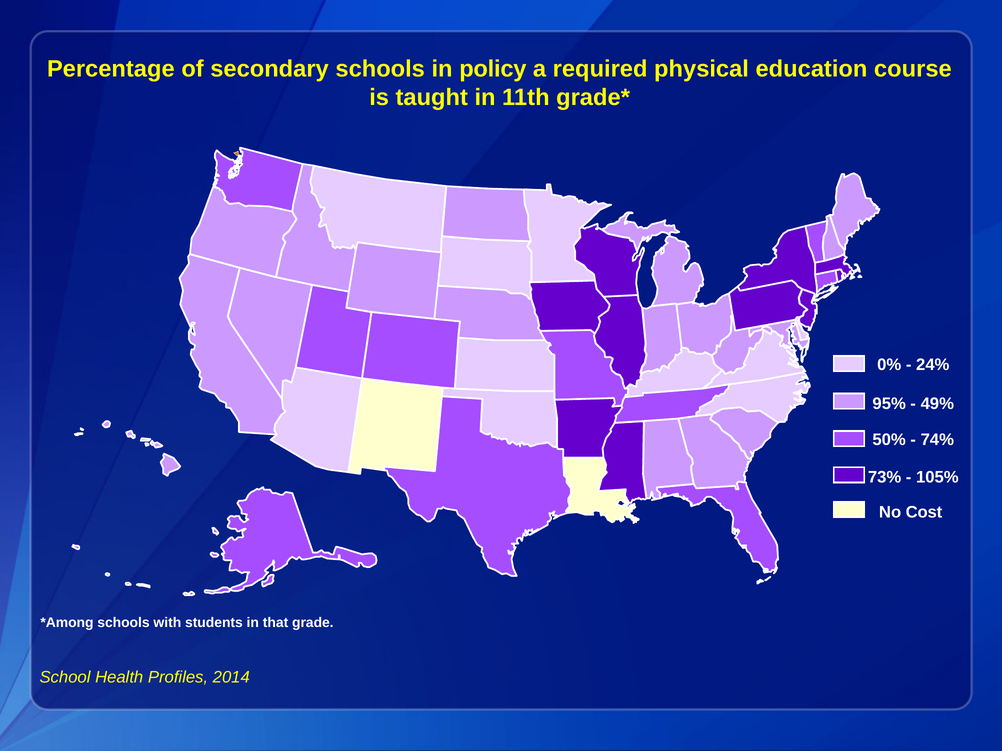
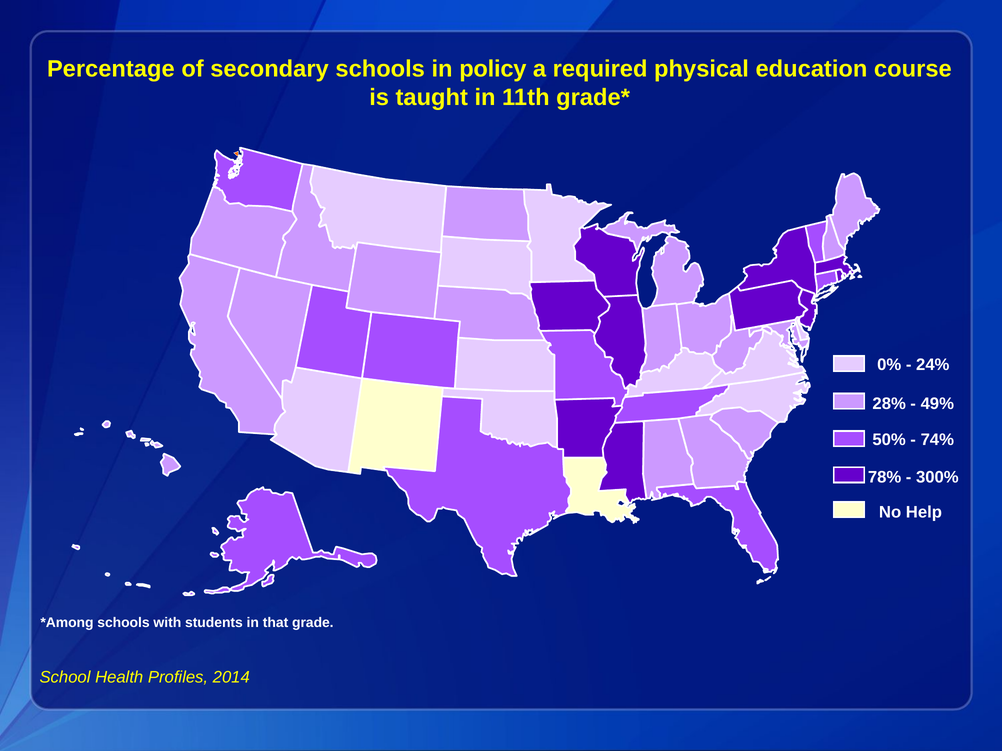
95%: 95% -> 28%
73%: 73% -> 78%
105%: 105% -> 300%
Cost: Cost -> Help
